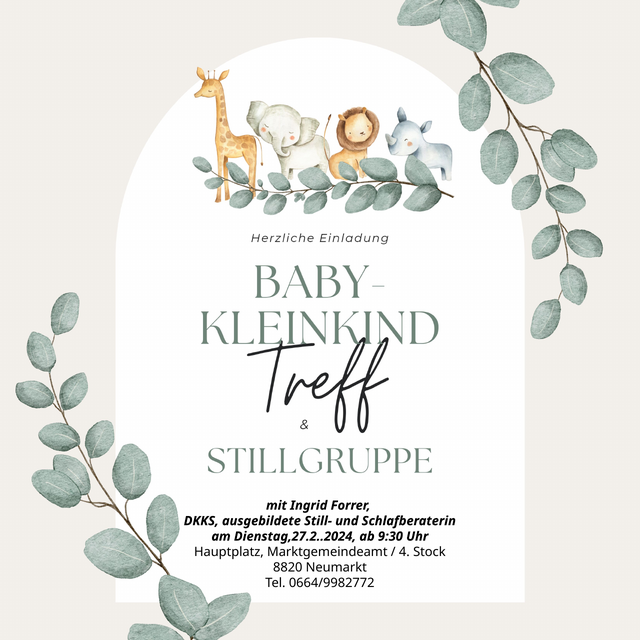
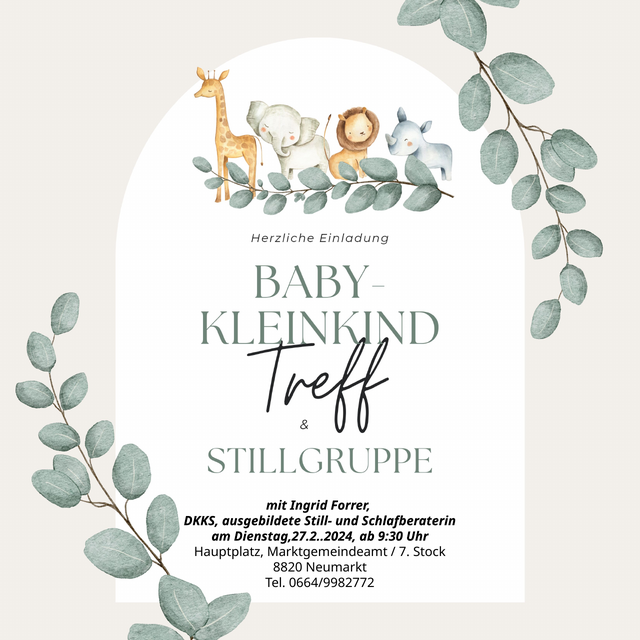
4: 4 -> 7
